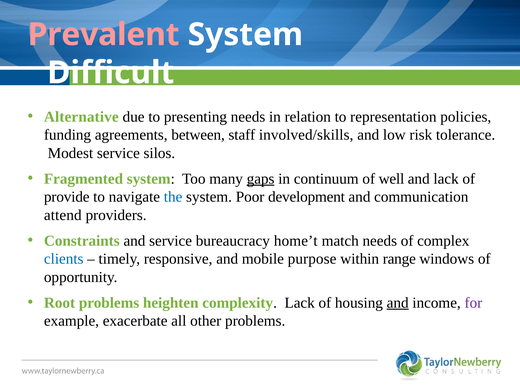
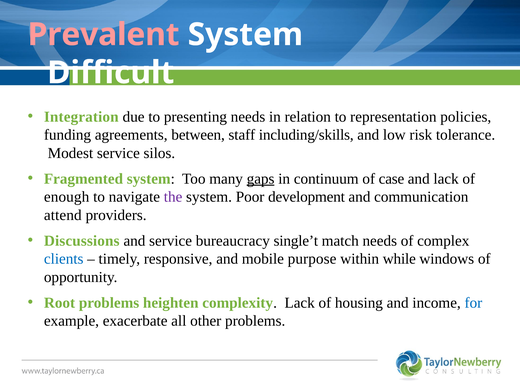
Alternative: Alternative -> Integration
involved/skills: involved/skills -> including/skills
well: well -> case
provide: provide -> enough
the colour: blue -> purple
Constraints: Constraints -> Discussions
home’t: home’t -> single’t
range: range -> while
and at (398, 303) underline: present -> none
for colour: purple -> blue
